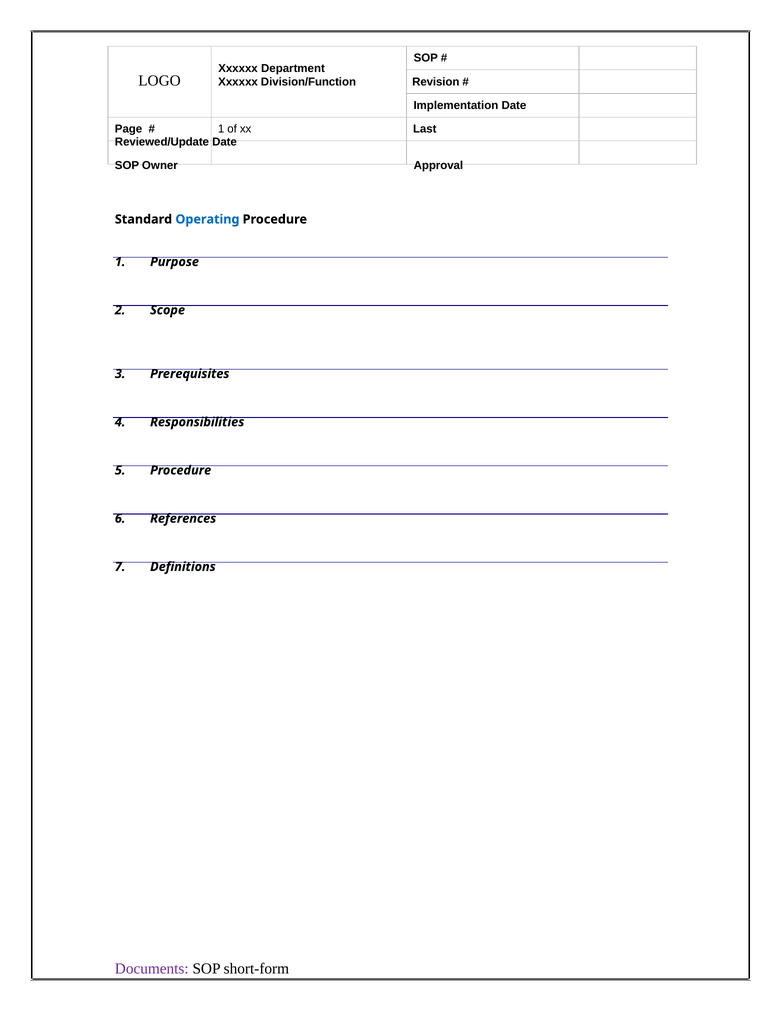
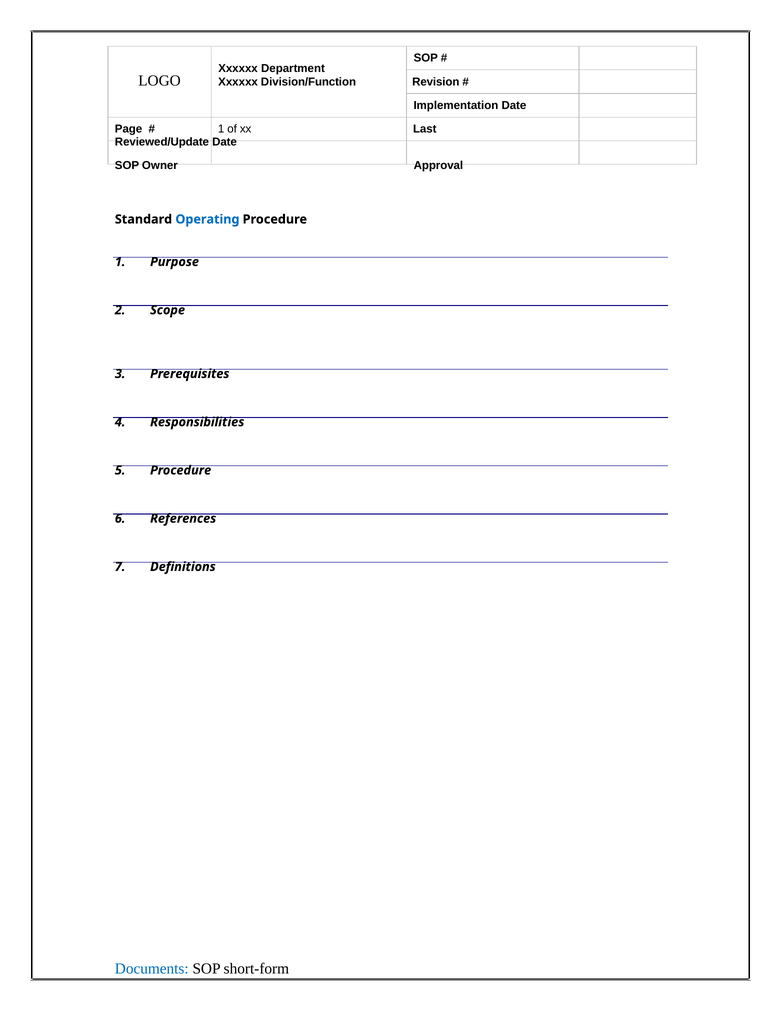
Documents colour: purple -> blue
